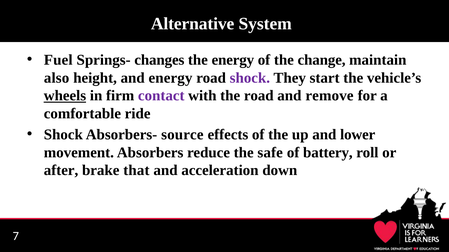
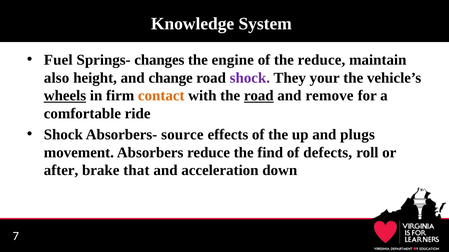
Alternative: Alternative -> Knowledge
the energy: energy -> engine
the change: change -> reduce
and energy: energy -> change
start: start -> your
contact colour: purple -> orange
road at (259, 96) underline: none -> present
lower: lower -> plugs
safe: safe -> find
battery: battery -> defects
